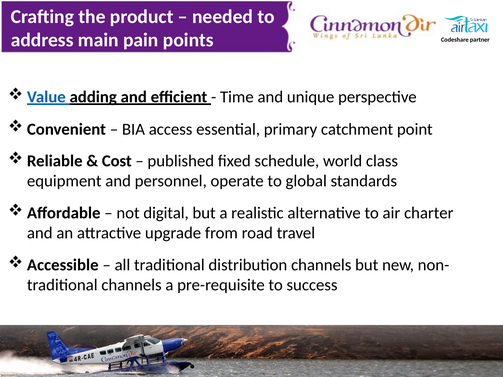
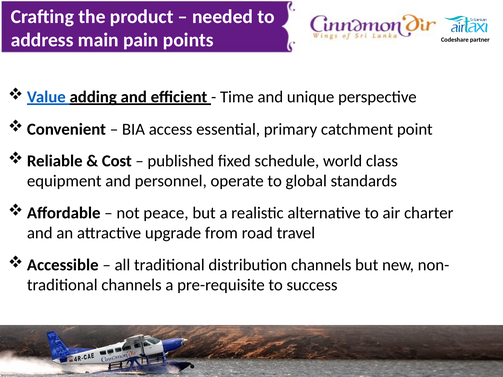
digital: digital -> peace
